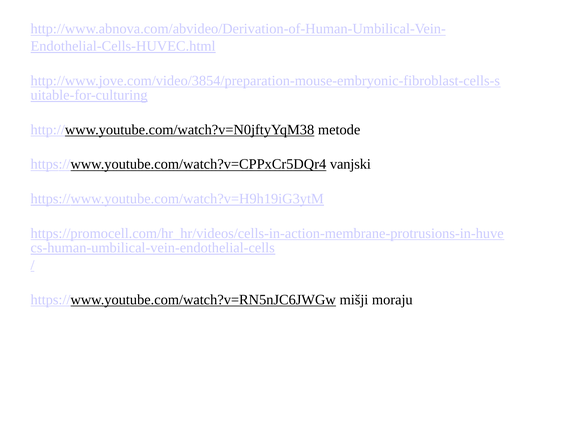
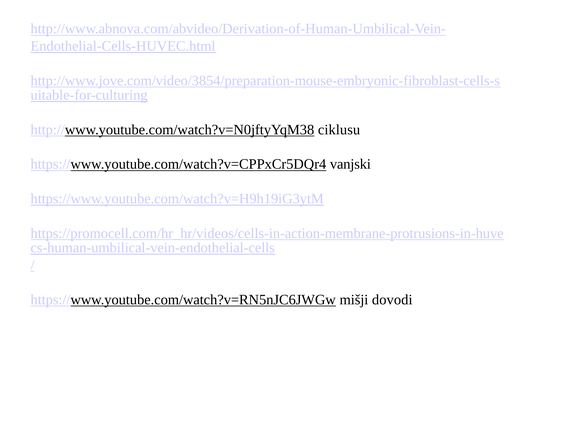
metode: metode -> ciklusu
moraju: moraju -> dovodi
